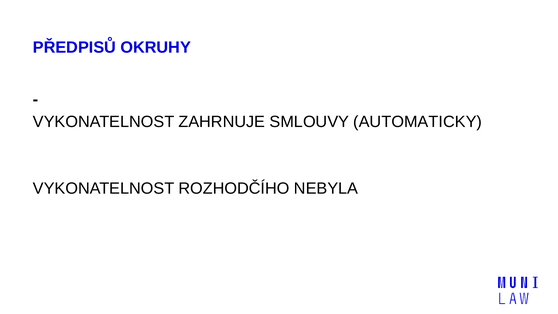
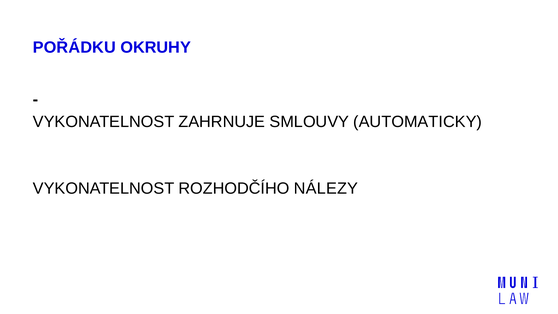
PŘEDPISŮ: PŘEDPISŮ -> POŘÁDKU
NEBYLA: NEBYLA -> NÁLEZY
